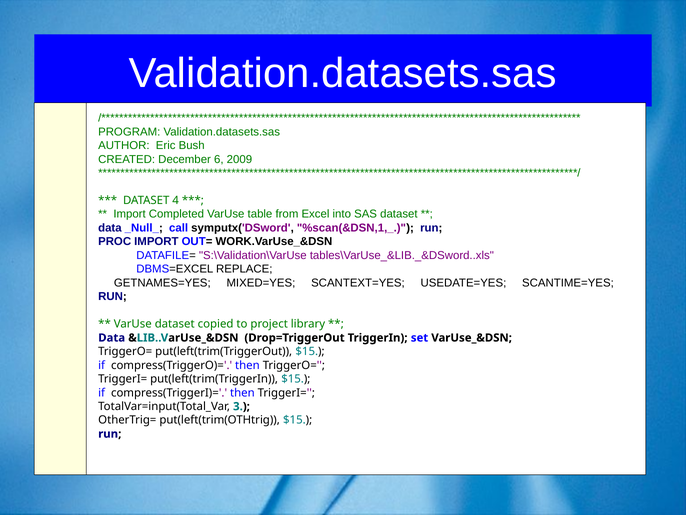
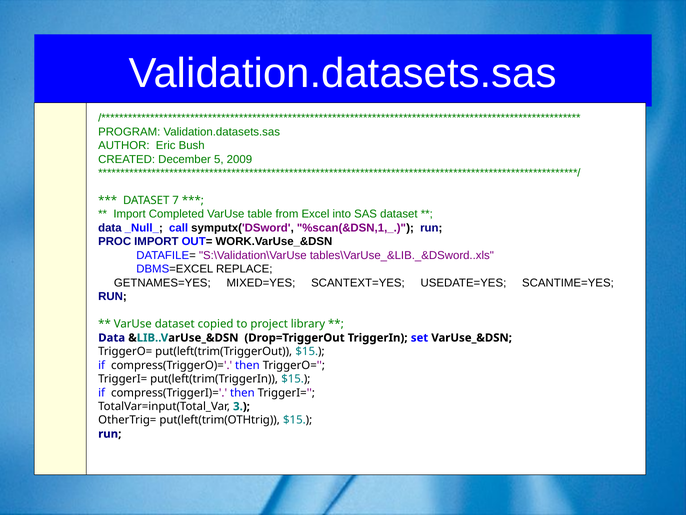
6: 6 -> 5
4: 4 -> 7
